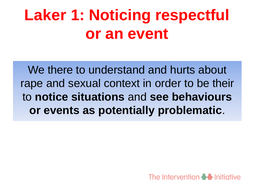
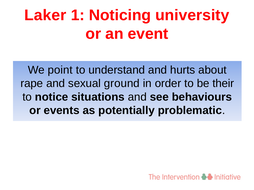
respectful: respectful -> university
there: there -> point
context: context -> ground
